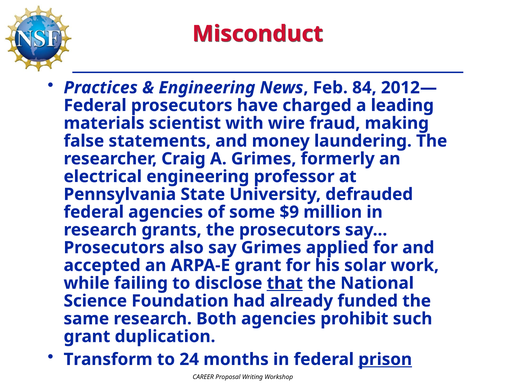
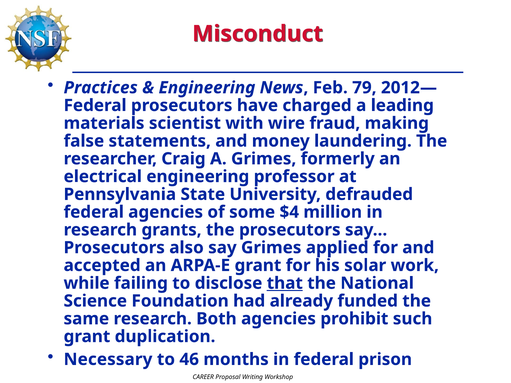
84: 84 -> 79
$9: $9 -> $4
Transform: Transform -> Necessary
24: 24 -> 46
prison underline: present -> none
